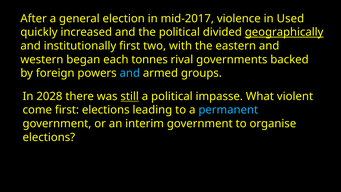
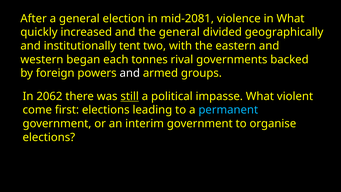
mid-2017: mid-2017 -> mid-2081
in Used: Used -> What
the political: political -> general
geographically underline: present -> none
institutionally first: first -> tent
and at (130, 73) colour: light blue -> white
2028: 2028 -> 2062
